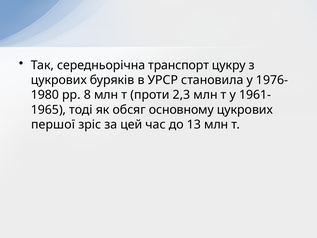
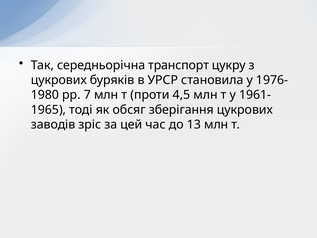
8: 8 -> 7
2,3: 2,3 -> 4,5
основному: основному -> зберігання
першої: першої -> заводів
